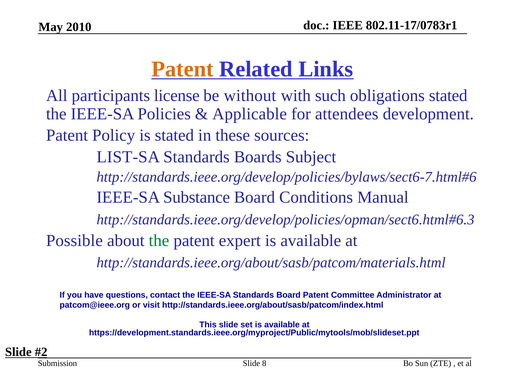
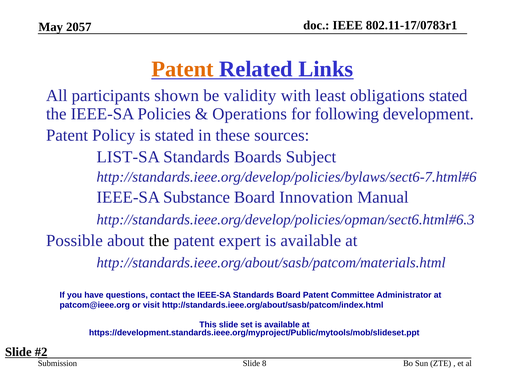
2010: 2010 -> 2057
license: license -> shown
without: without -> validity
such: such -> least
Applicable: Applicable -> Operations
attendees: attendees -> following
Conditions: Conditions -> Innovation
the at (159, 240) colour: green -> black
